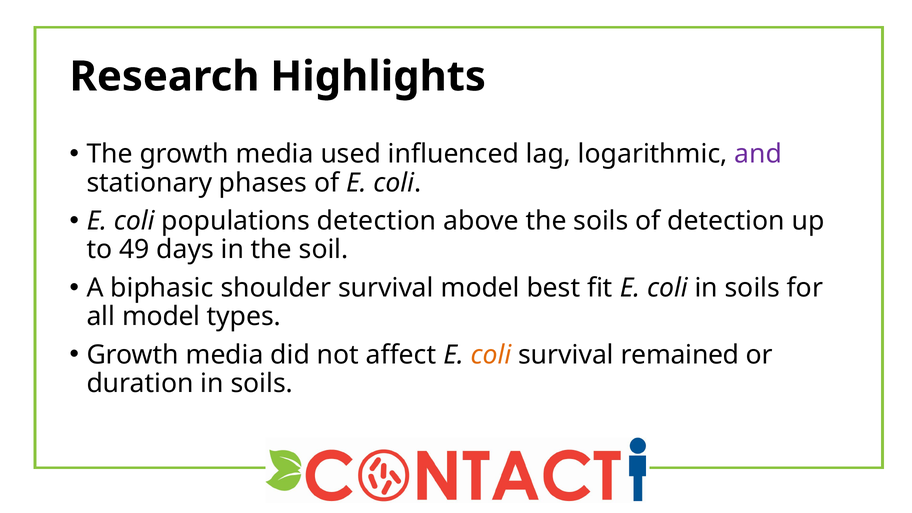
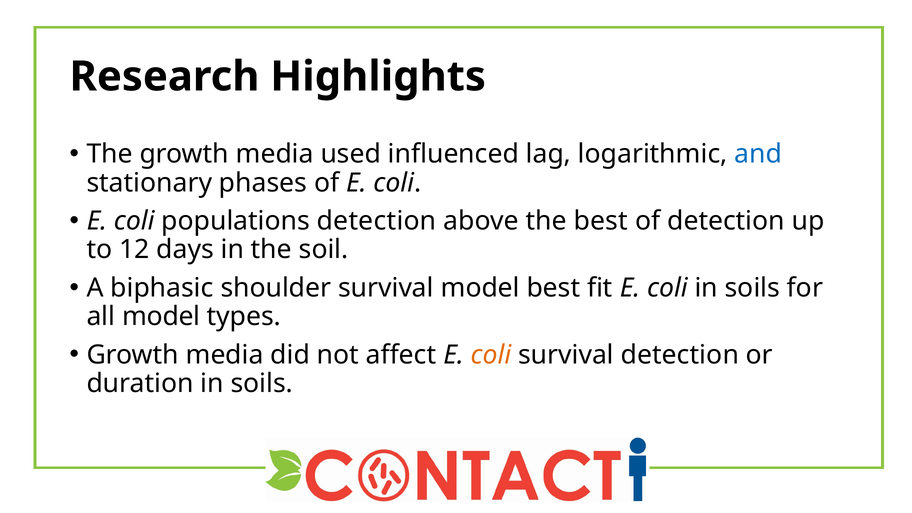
and colour: purple -> blue
the soils: soils -> best
49: 49 -> 12
survival remained: remained -> detection
